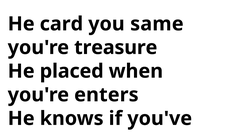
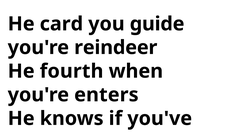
same: same -> guide
treasure: treasure -> reindeer
placed: placed -> fourth
